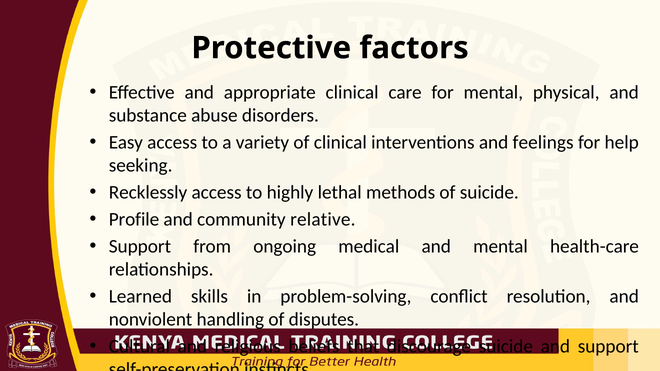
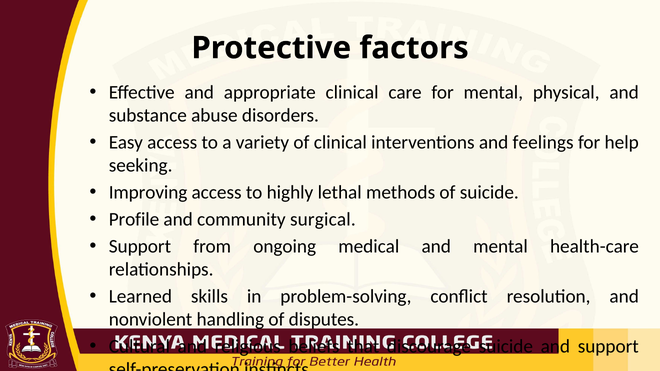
Recklessly: Recklessly -> Improving
relative: relative -> surgical
